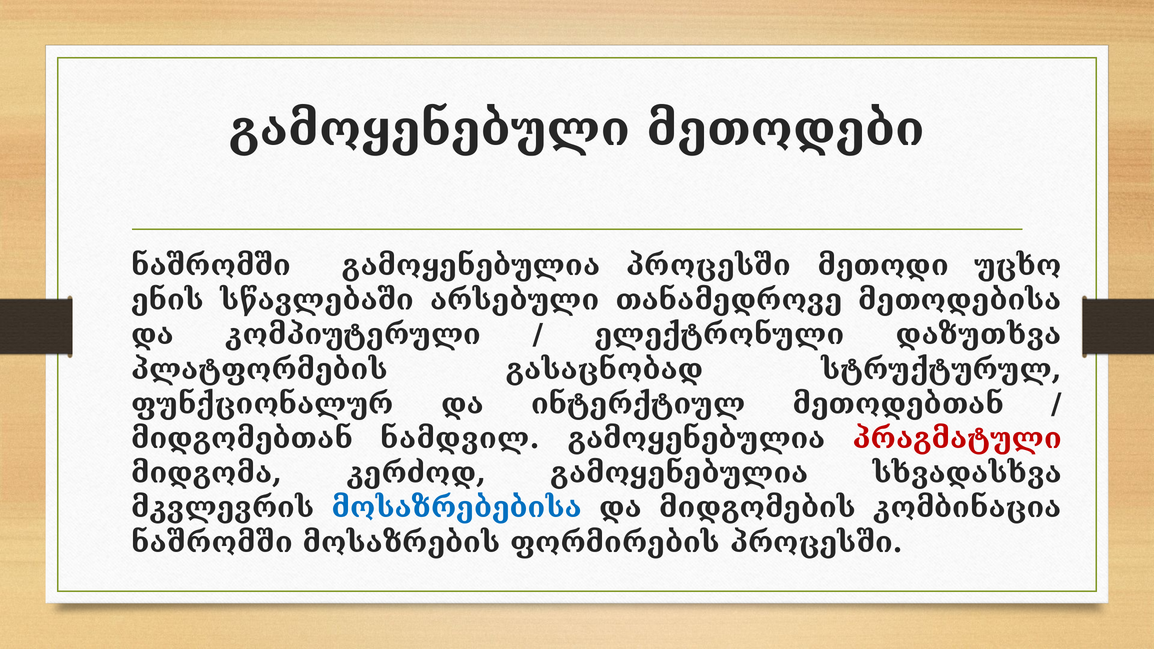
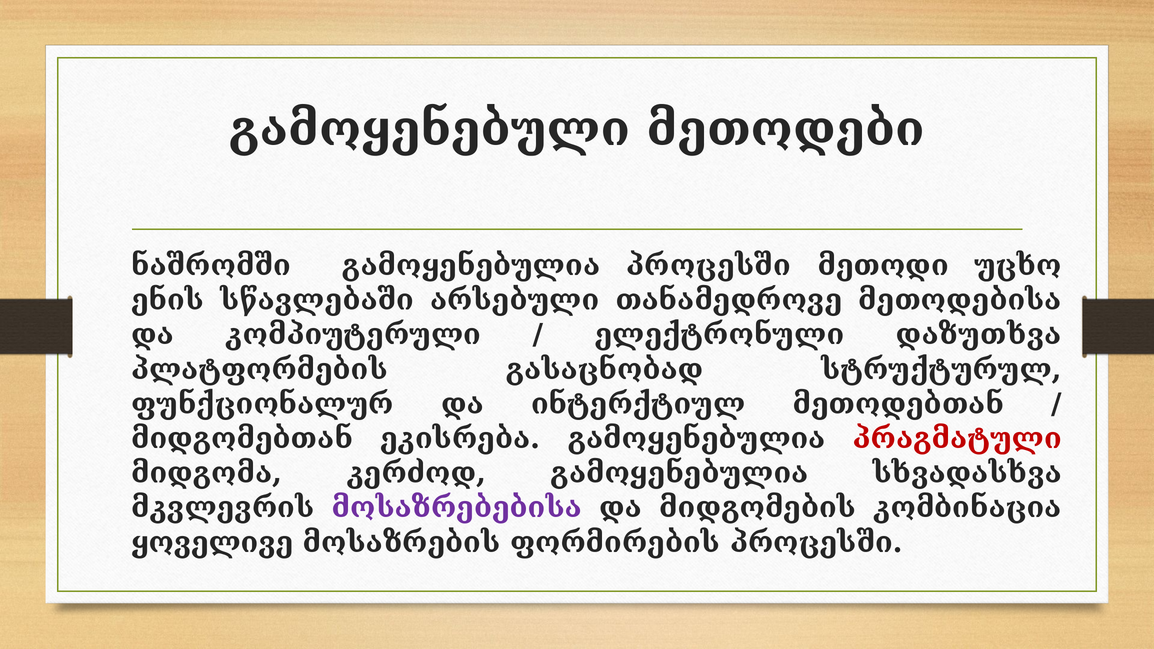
ნამდვილ: ნამდვილ -> ეკისრება
მოსაზრებებისა colour: blue -> purple
ნაშრომში at (212, 543): ნაშრომში -> ყოველივე
